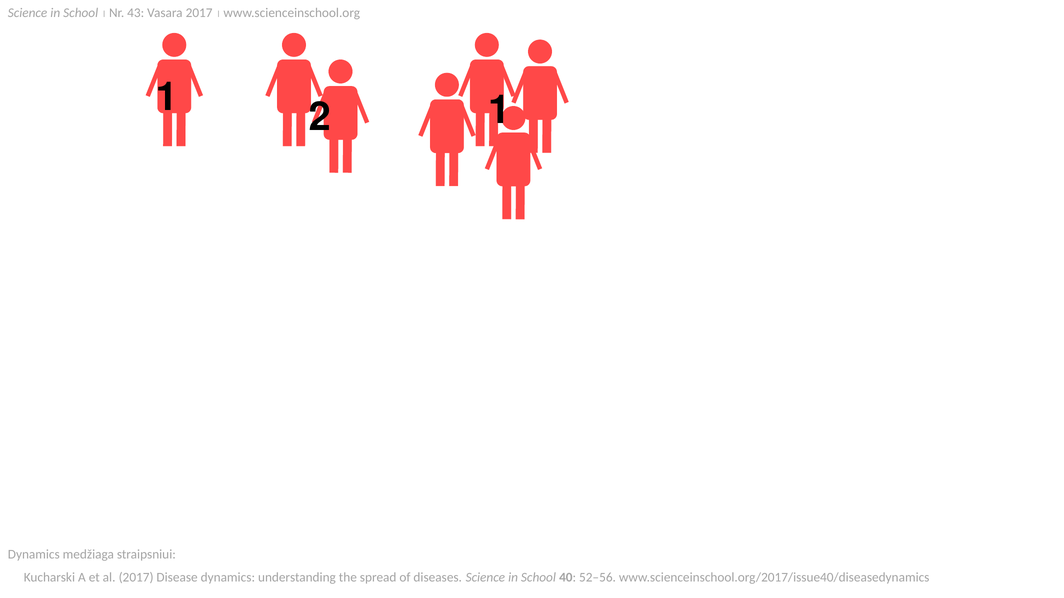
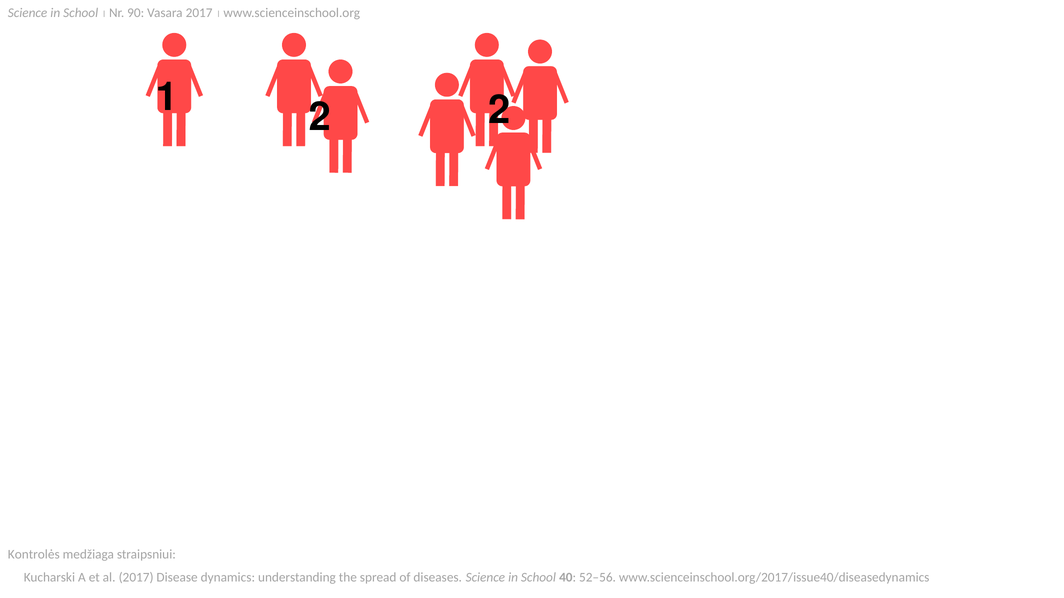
43: 43 -> 90
2 1: 1 -> 2
Dynamics at (34, 555): Dynamics -> Kontrolės
